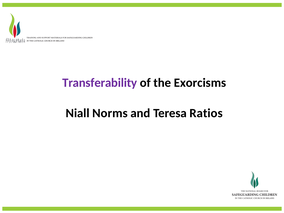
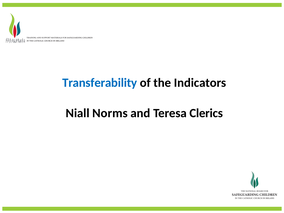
Transferability colour: purple -> blue
Exorcisms: Exorcisms -> Indicators
Ratios: Ratios -> Clerics
